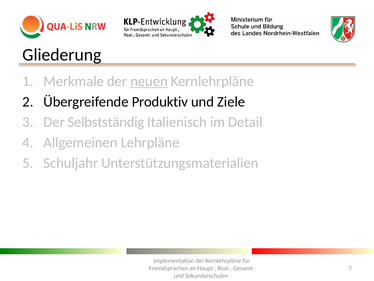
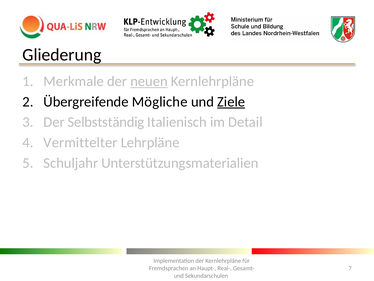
Produktiv: Produktiv -> Mögliche
Ziele underline: none -> present
Allgemeinen: Allgemeinen -> Vermittelter
